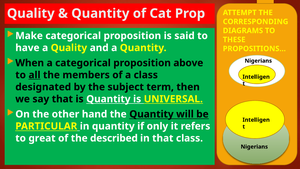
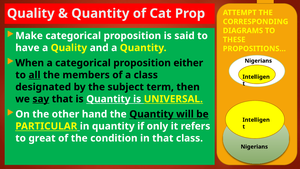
above: above -> either
say underline: none -> present
described: described -> condition
